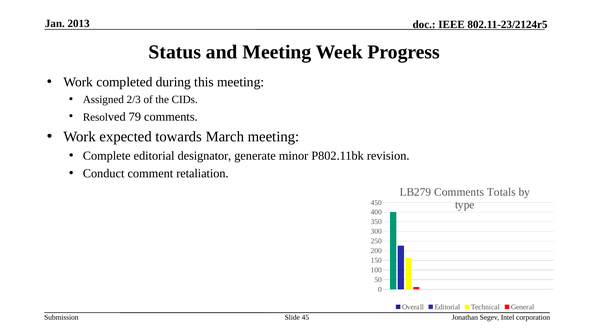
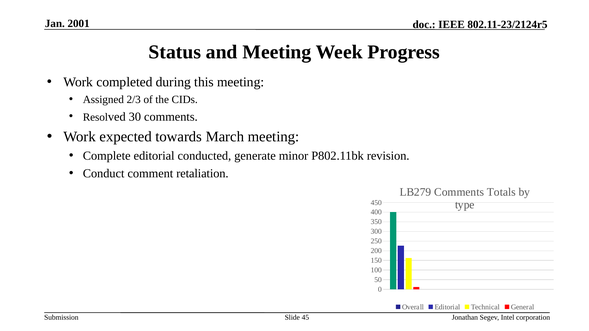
2013: 2013 -> 2001
79: 79 -> 30
designator: designator -> conducted
